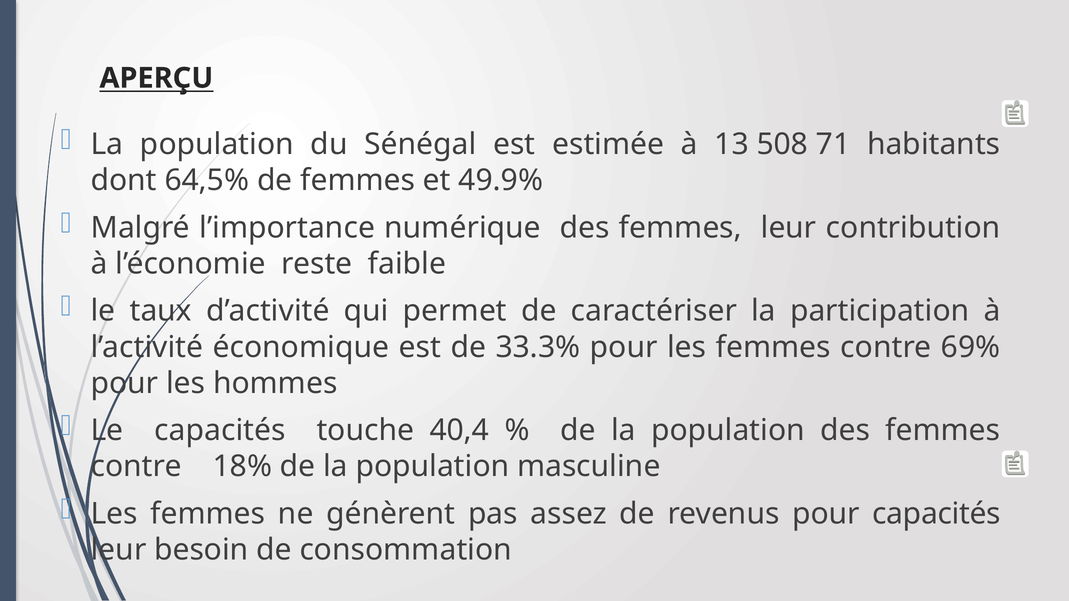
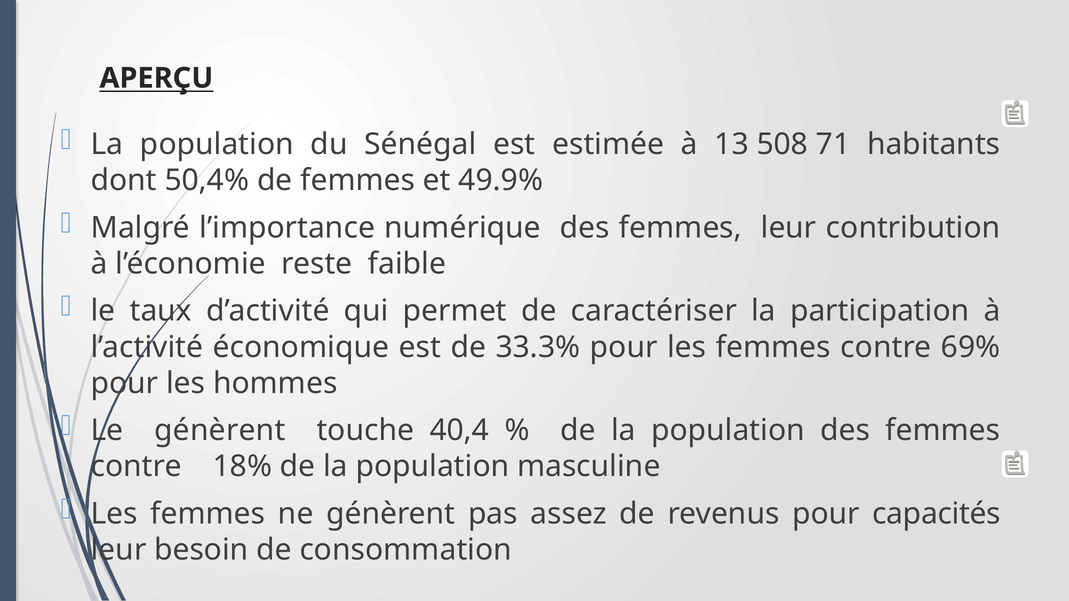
64,5%: 64,5% -> 50,4%
Le capacités: capacités -> génèrent
